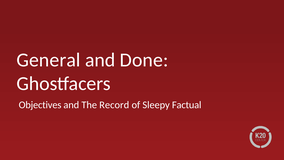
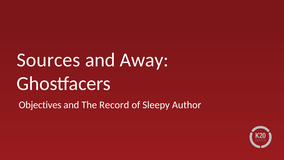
General: General -> Sources
Done: Done -> Away
Factual: Factual -> Author
